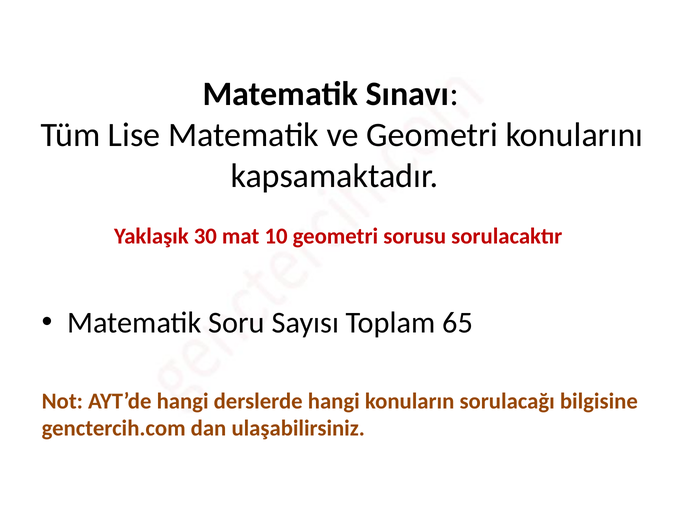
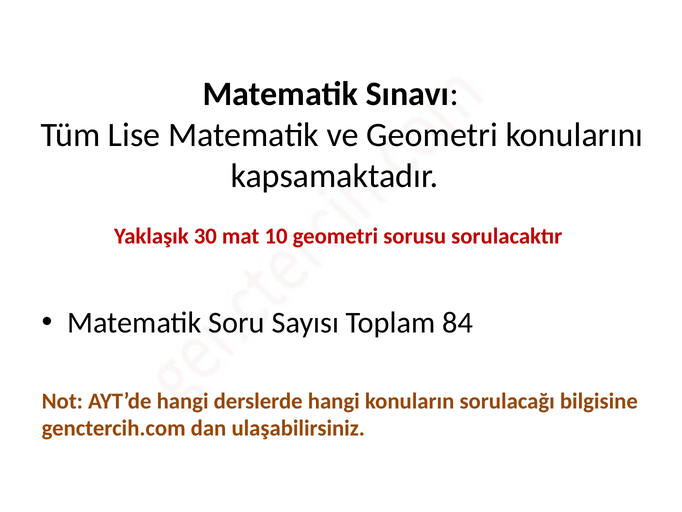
65: 65 -> 84
